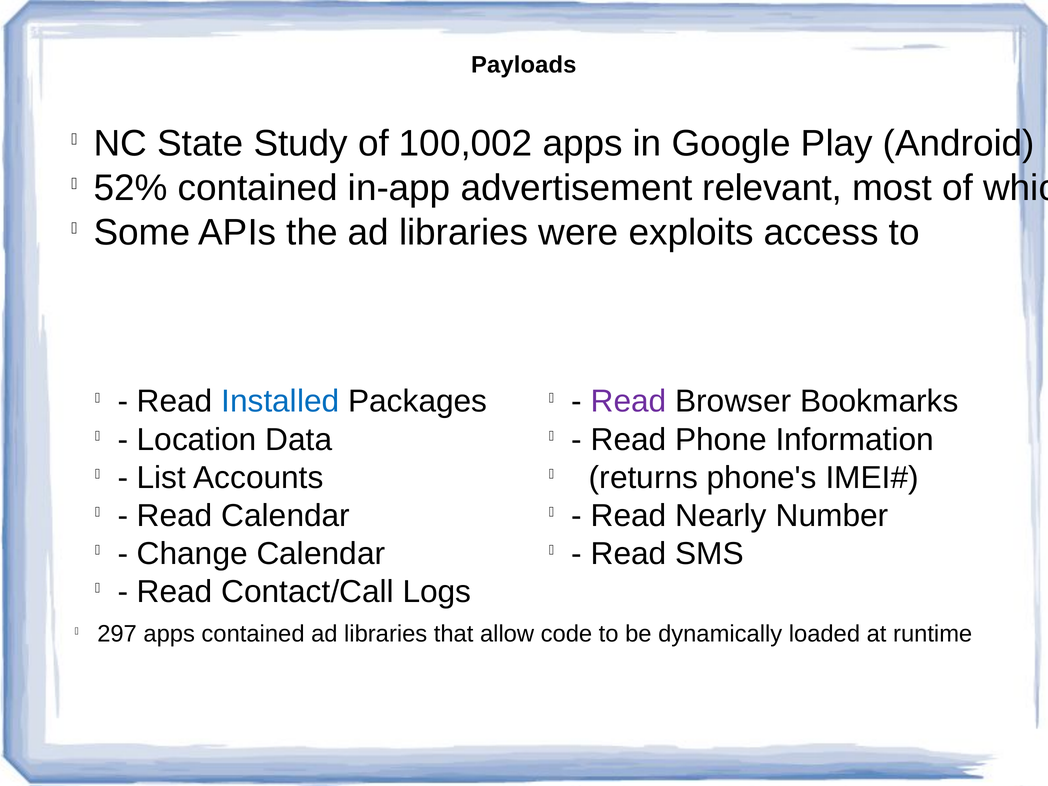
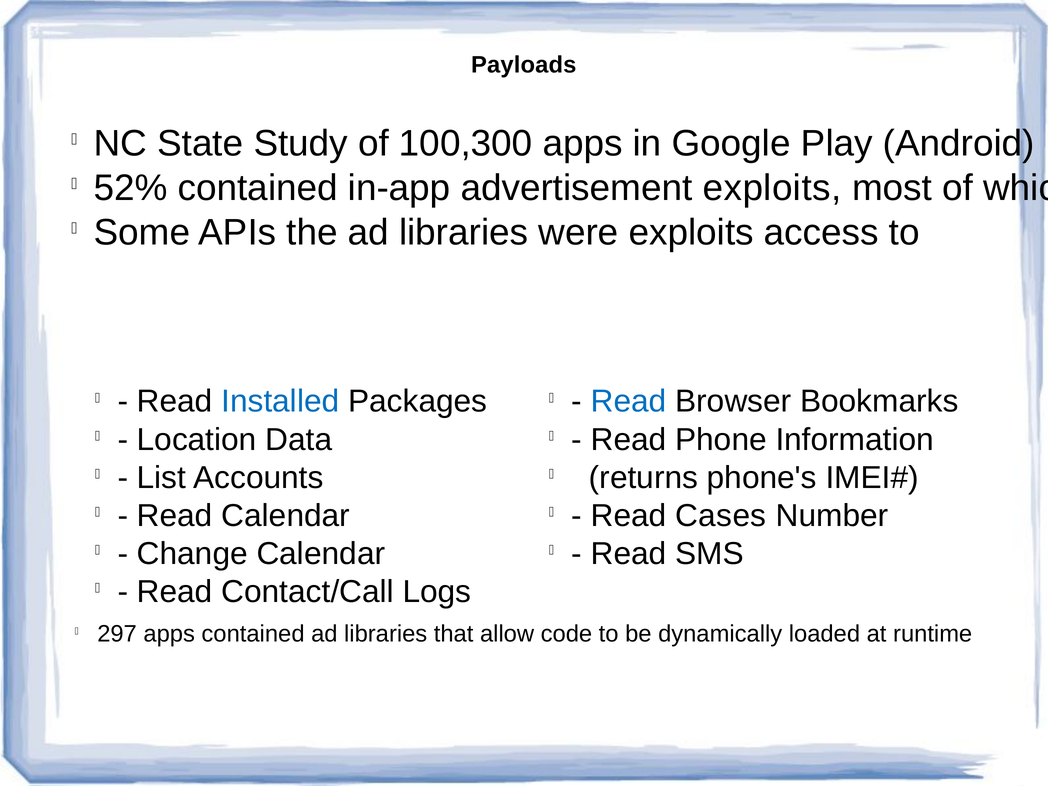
100,002: 100,002 -> 100,300
advertisement relevant: relevant -> exploits
Read at (629, 401) colour: purple -> blue
Nearly: Nearly -> Cases
